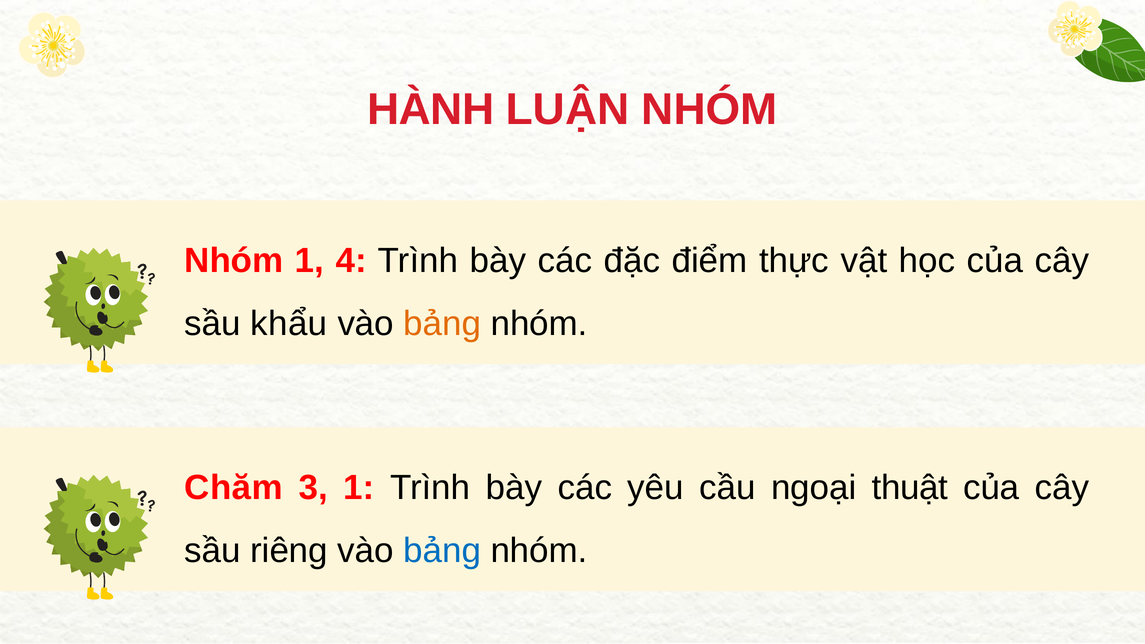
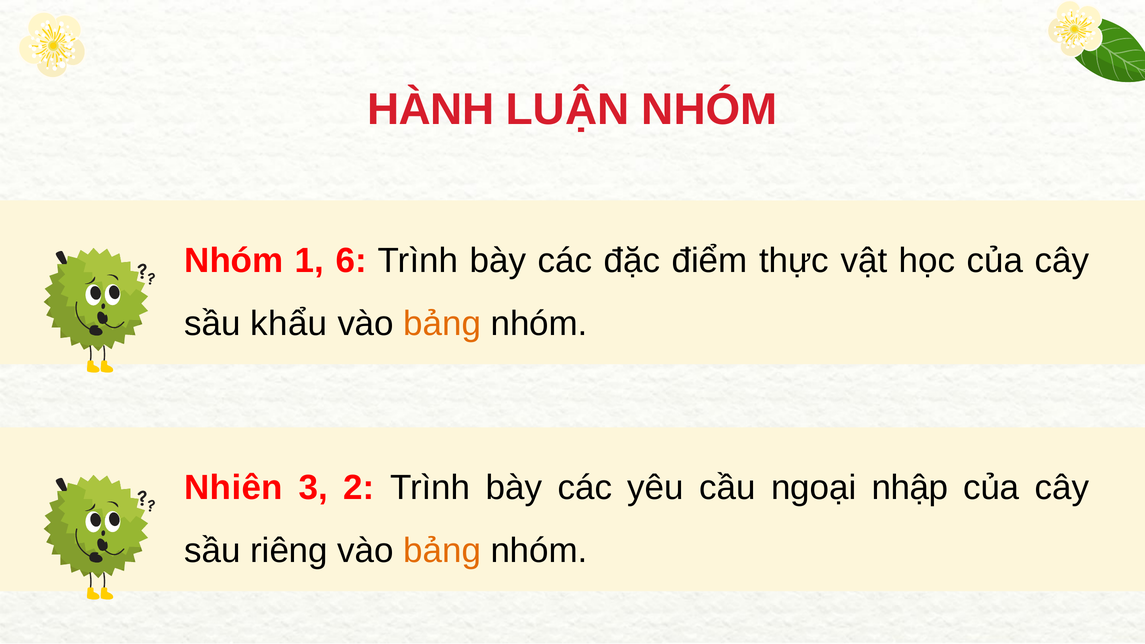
4: 4 -> 6
Chăm: Chăm -> Nhiên
3 1: 1 -> 2
thuật: thuật -> nhập
bảng at (442, 551) colour: blue -> orange
